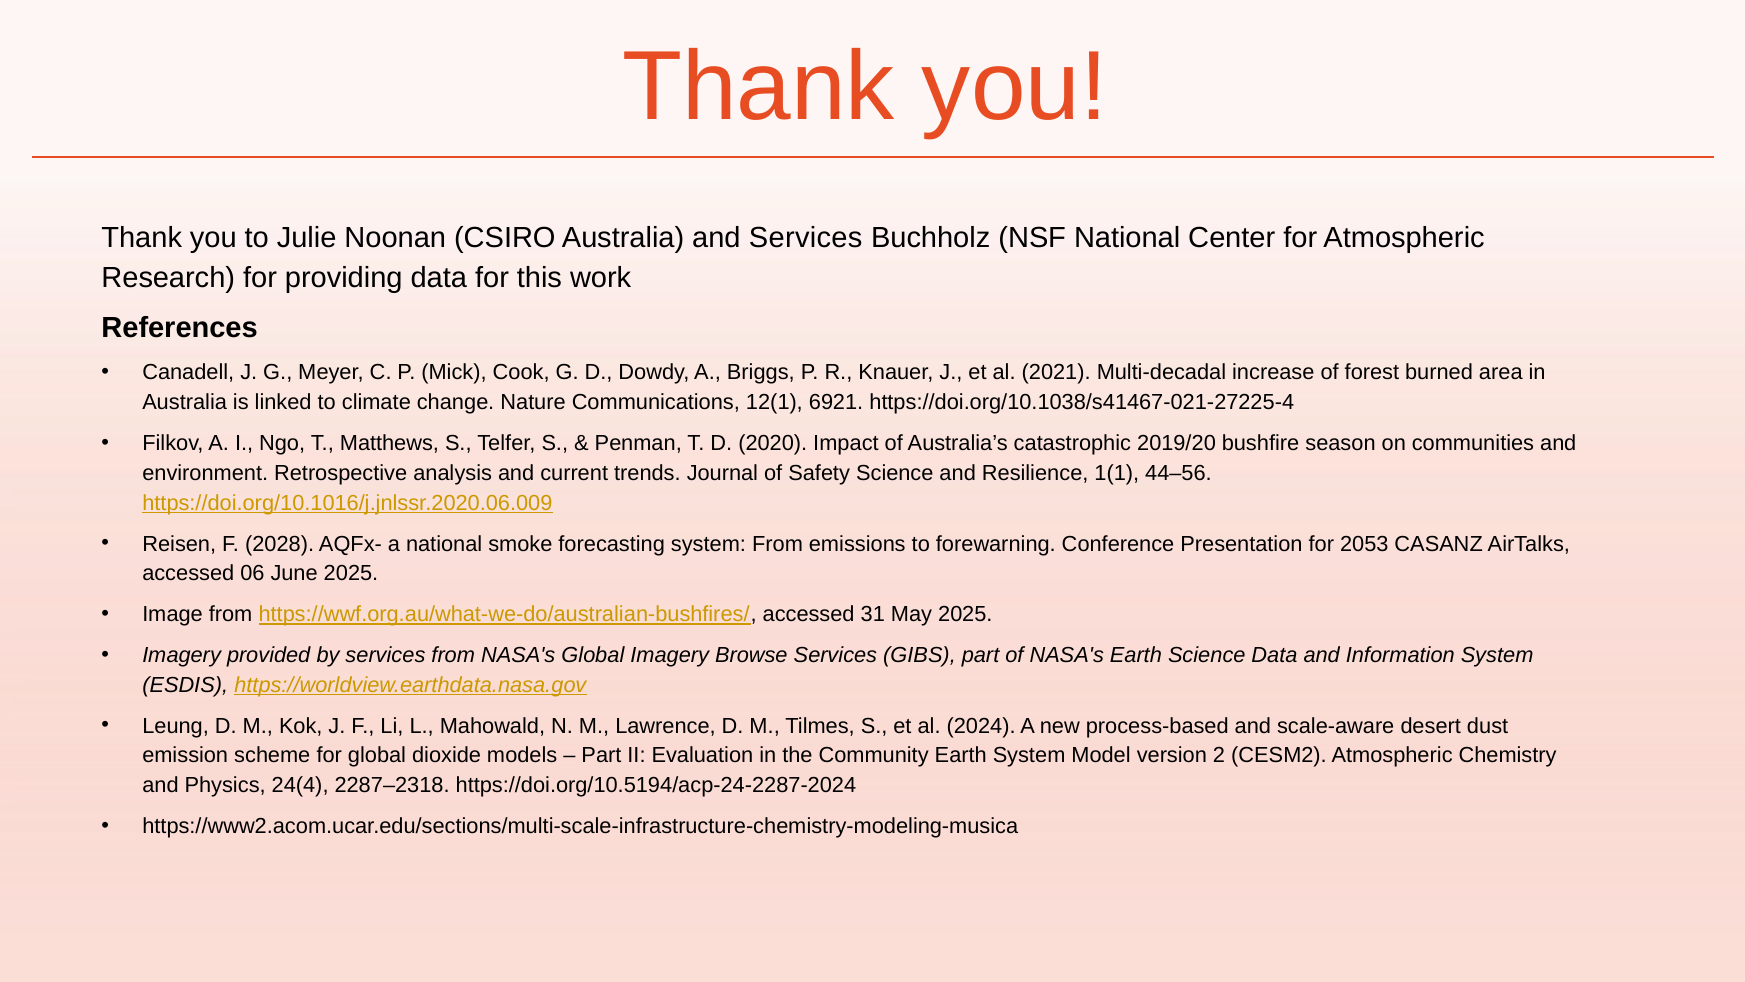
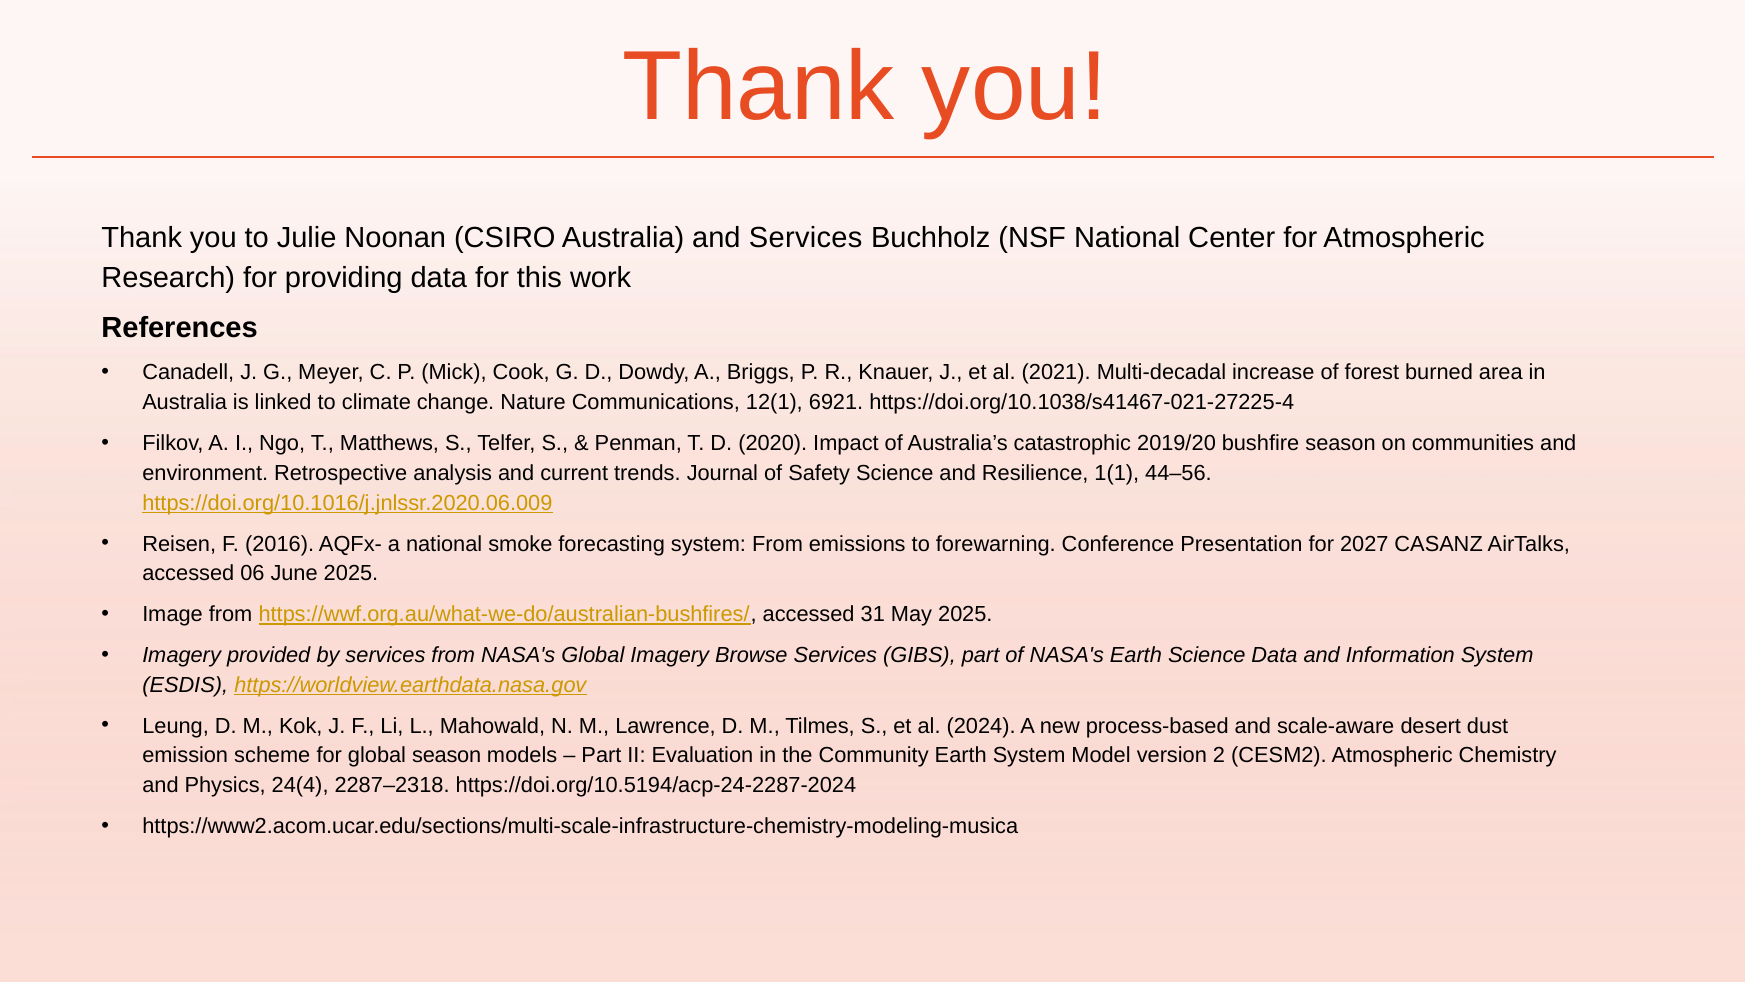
2028: 2028 -> 2016
2053: 2053 -> 2027
global dioxide: dioxide -> season
